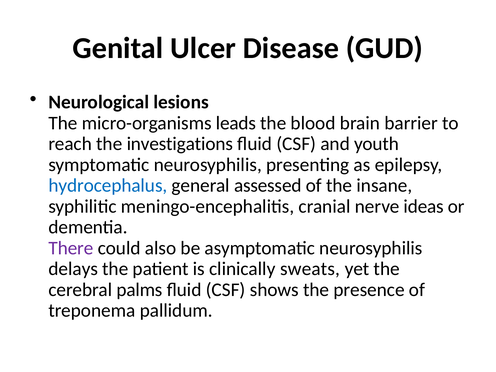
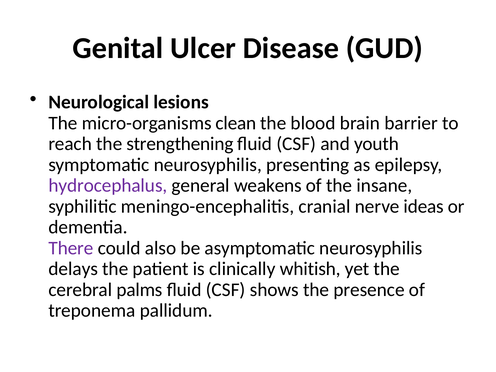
leads: leads -> clean
investigations: investigations -> strengthening
hydrocephalus colour: blue -> purple
assessed: assessed -> weakens
sweats: sweats -> whitish
